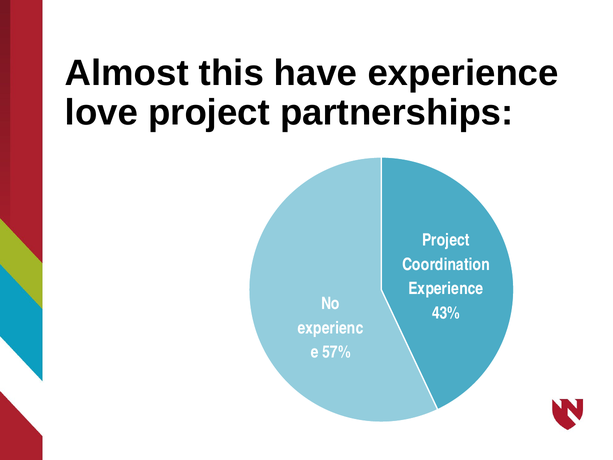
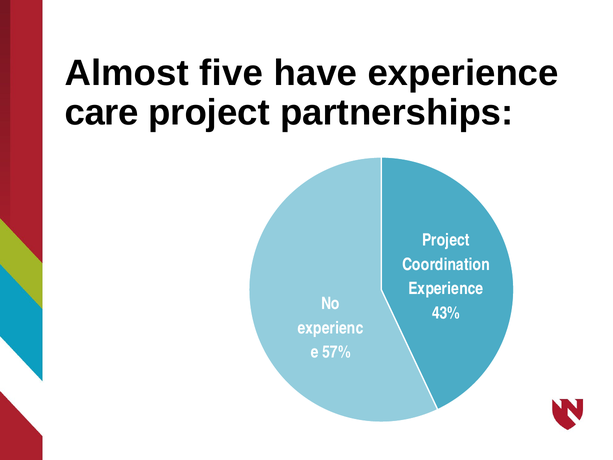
this: this -> five
love: love -> care
